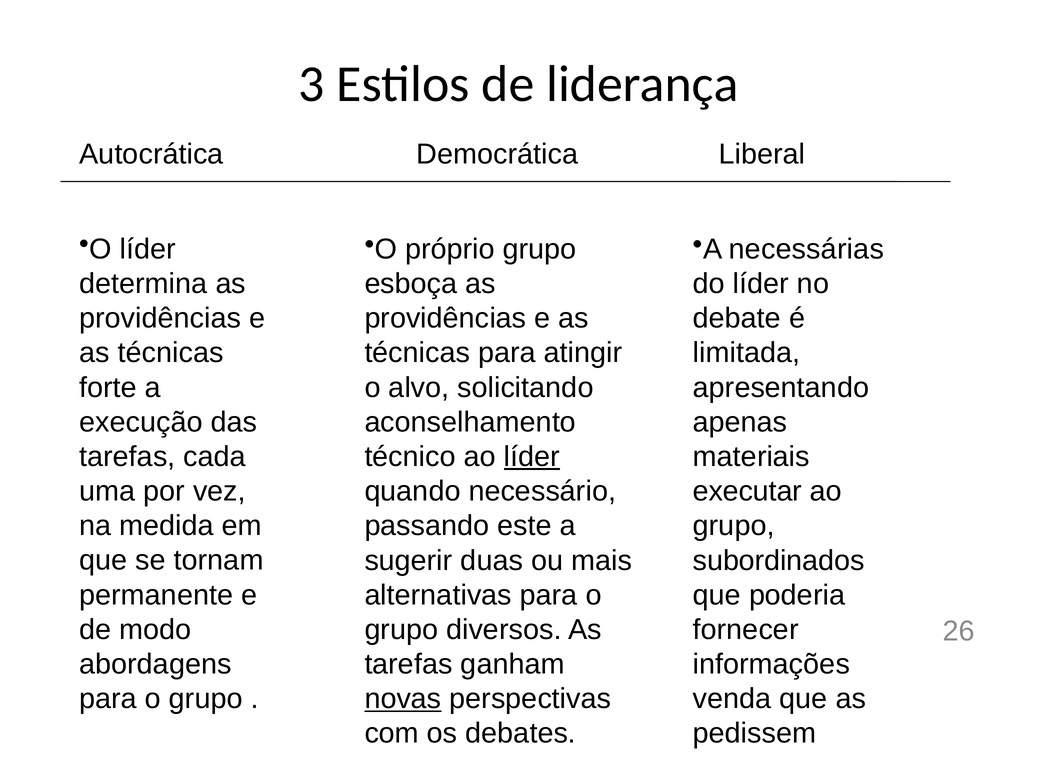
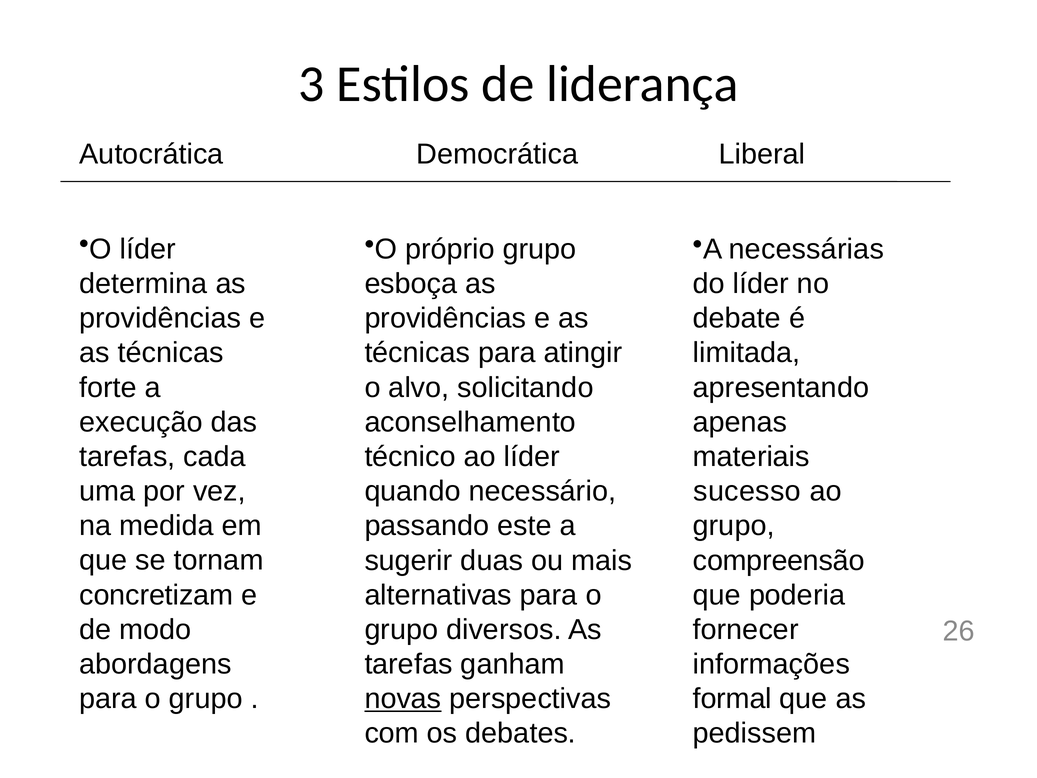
líder at (532, 457) underline: present -> none
executar: executar -> sucesso
subordinados: subordinados -> compreensão
permanente: permanente -> concretizam
venda: venda -> formal
